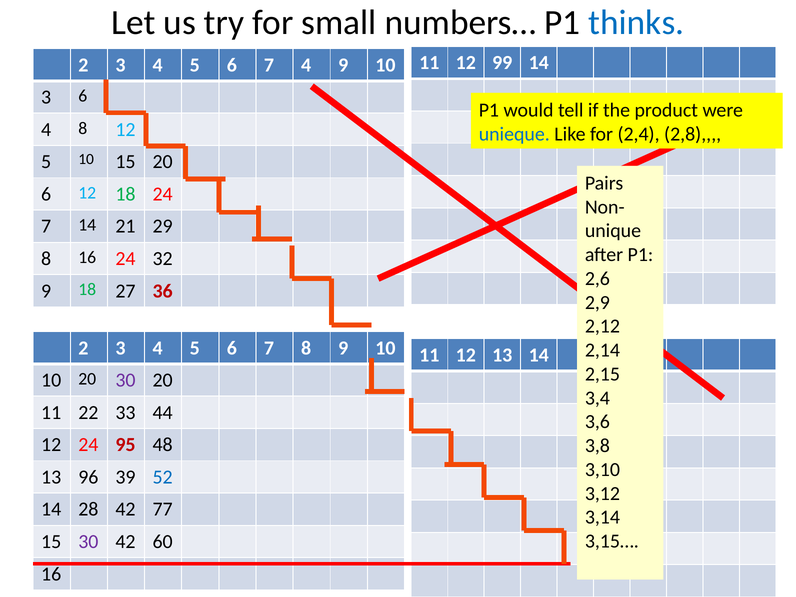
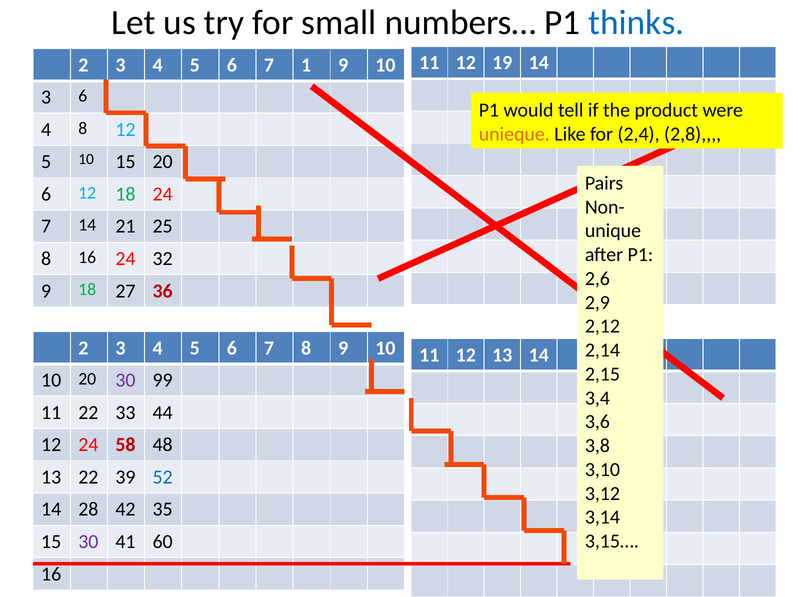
99: 99 -> 19
7 4: 4 -> 1
unieque colour: blue -> orange
29: 29 -> 25
30 20: 20 -> 99
95: 95 -> 58
13 96: 96 -> 22
77: 77 -> 35
30 42: 42 -> 41
